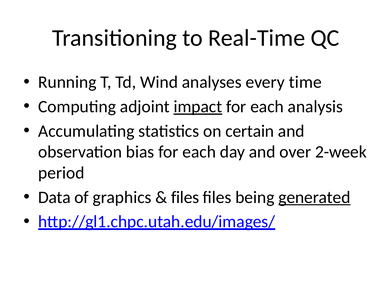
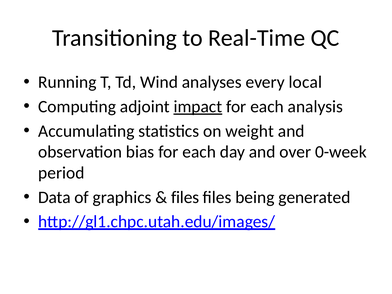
time: time -> local
certain: certain -> weight
2-week: 2-week -> 0-week
generated underline: present -> none
